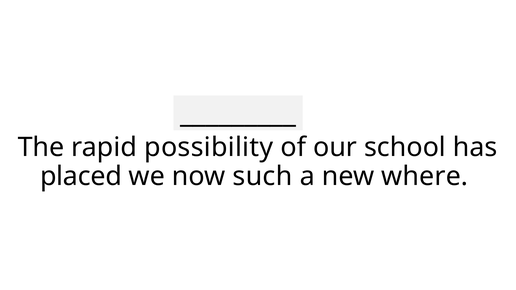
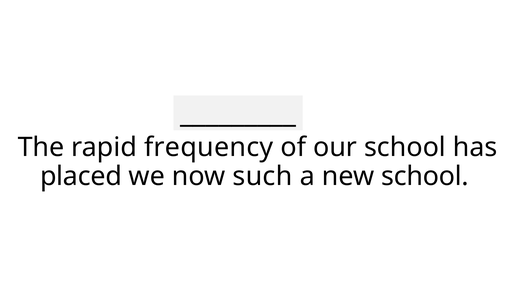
possibility: possibility -> frequency
new where: where -> school
